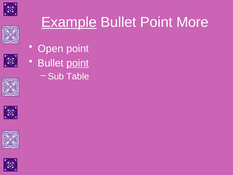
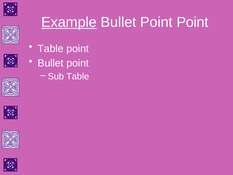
Point More: More -> Point
Open at (51, 49): Open -> Table
point at (78, 63) underline: present -> none
